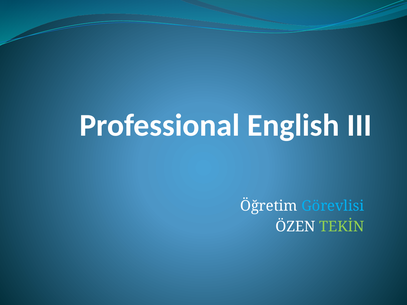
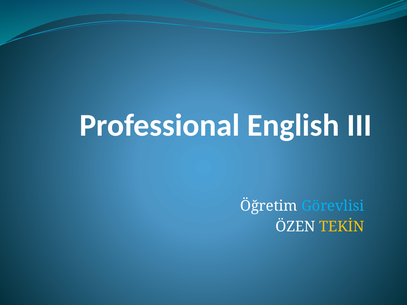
TEKİN colour: light green -> yellow
